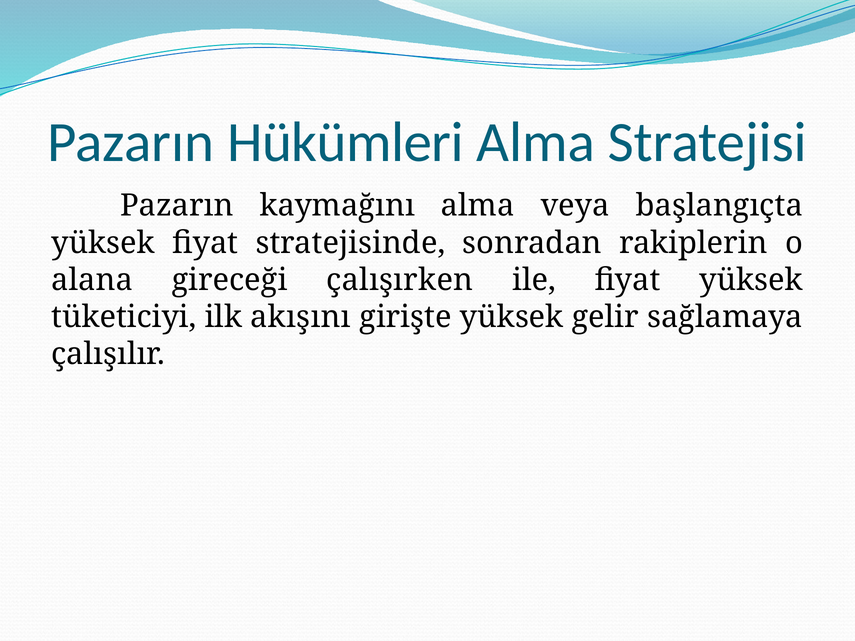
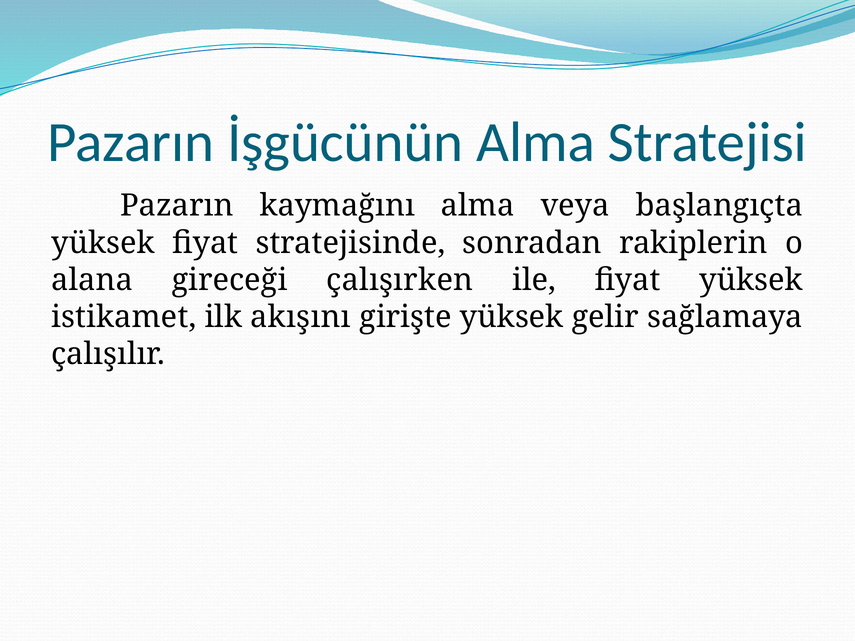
Hükümleri: Hükümleri -> İşgücünün
tüketiciyi: tüketiciyi -> istikamet
